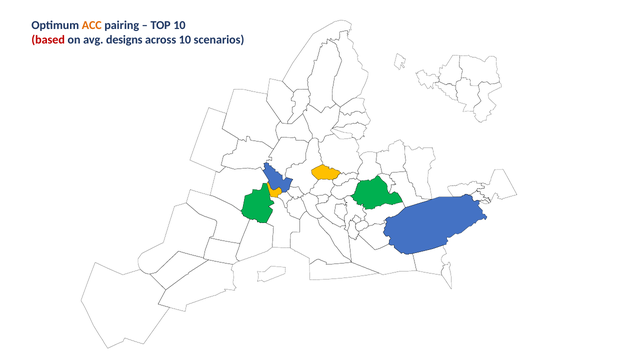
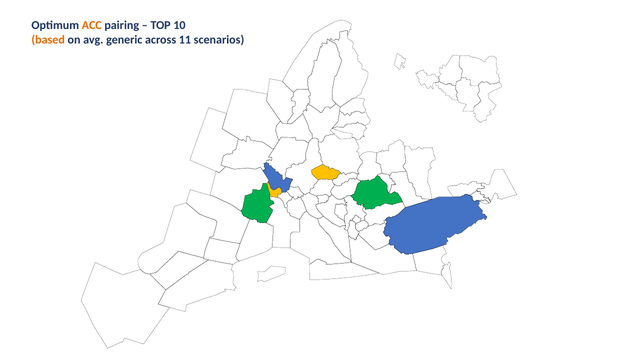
based colour: red -> orange
designs: designs -> generic
across 10: 10 -> 11
